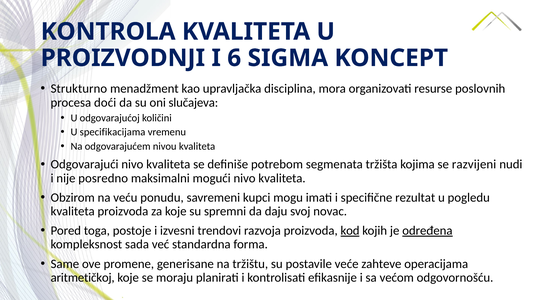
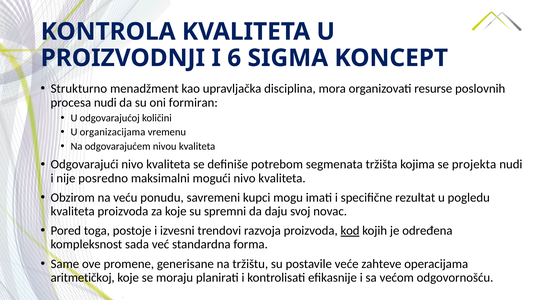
procesa doći: doći -> nudi
slučajeva: slučajeva -> formiran
specifikacijama: specifikacijama -> organizacijama
razvijeni: razvijeni -> projekta
određena underline: present -> none
